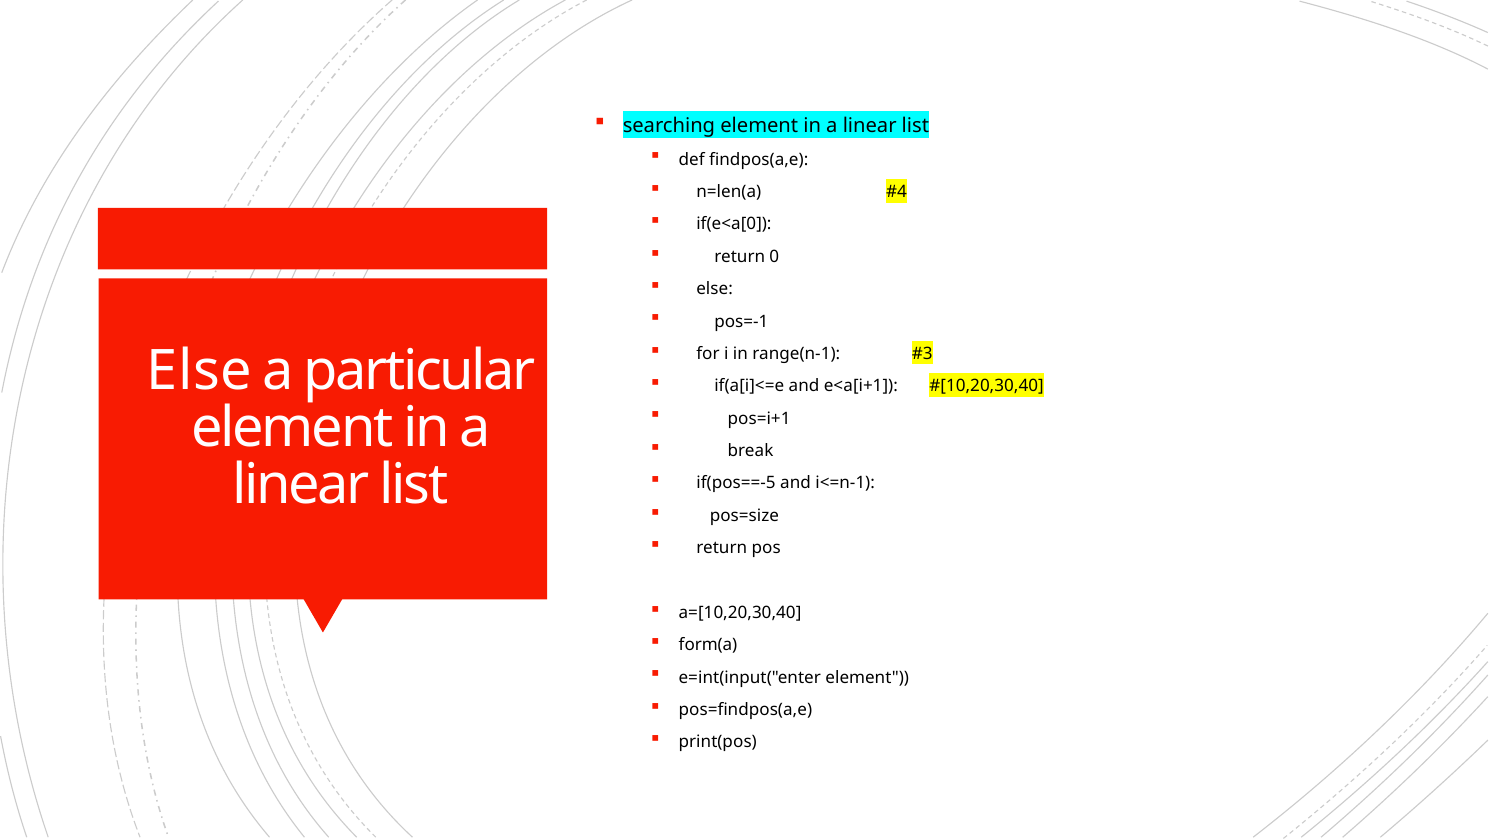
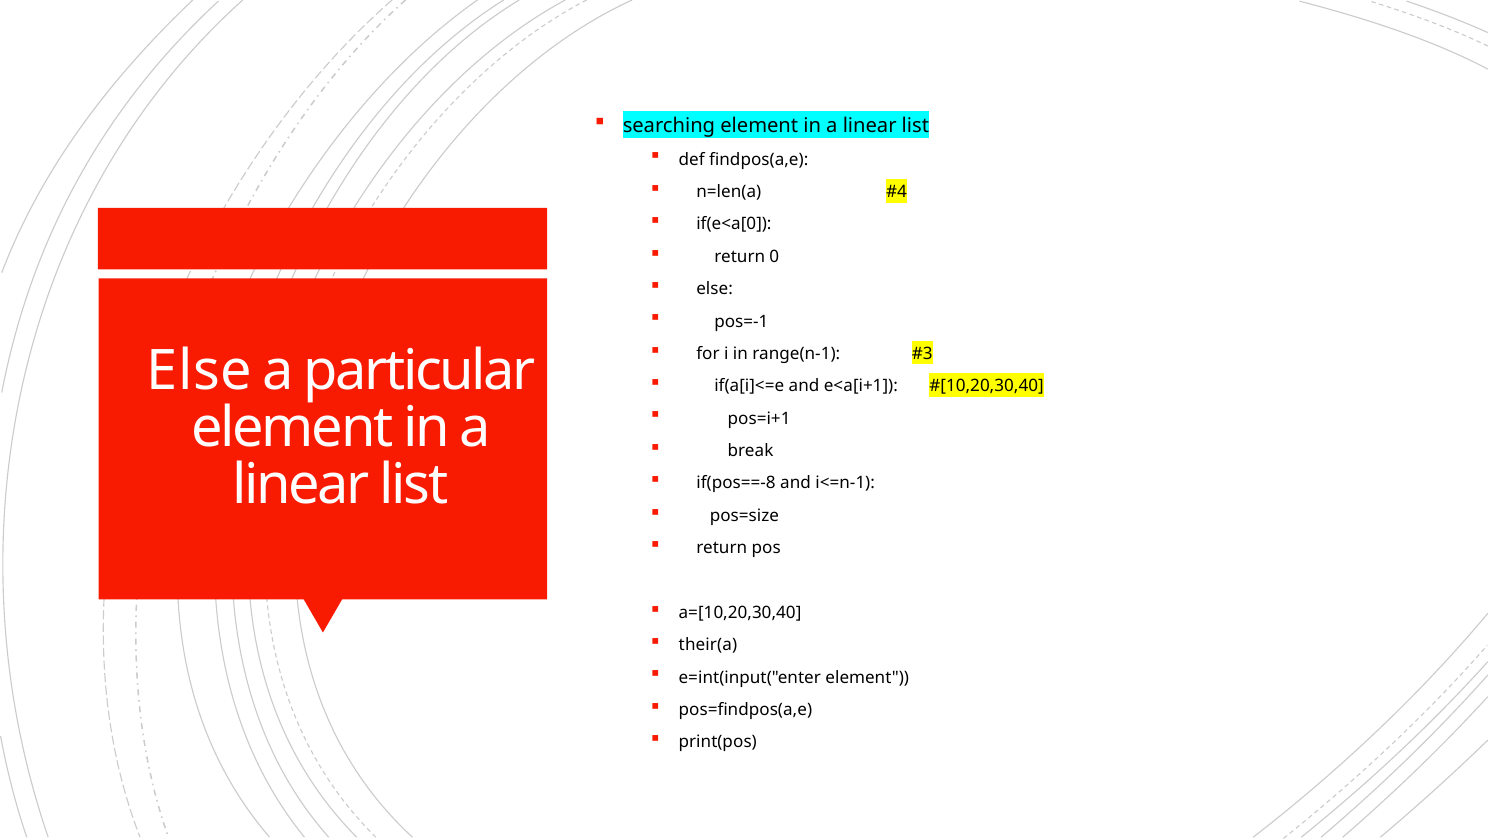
if(pos==-5: if(pos==-5 -> if(pos==-8
form(a: form(a -> their(a
